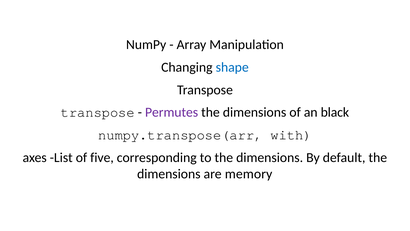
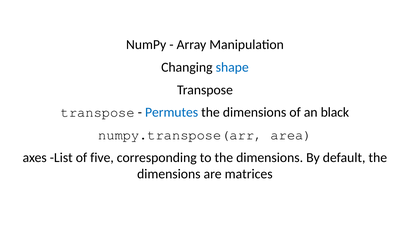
Permutes colour: purple -> blue
with: with -> area
memory: memory -> matrices
